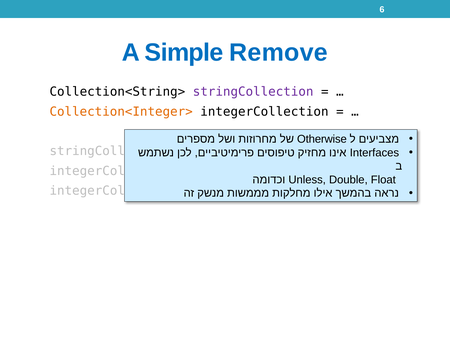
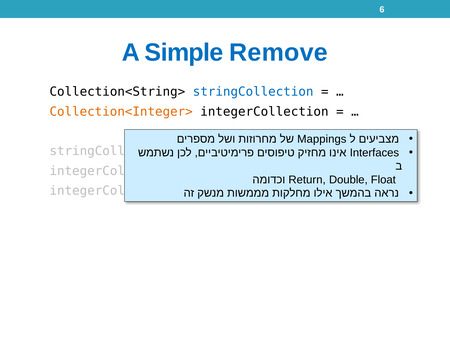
stringCollection colour: purple -> blue
Otherwise: Otherwise -> Mappings
Unless: Unless -> Return
